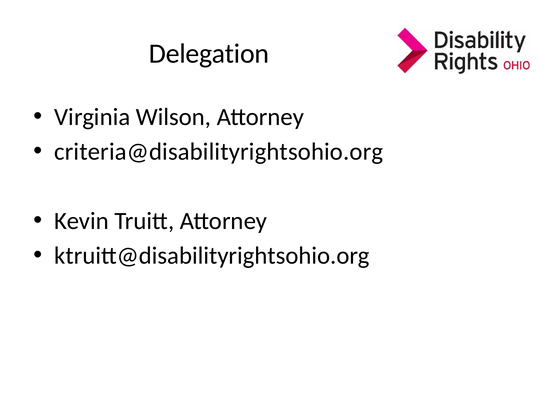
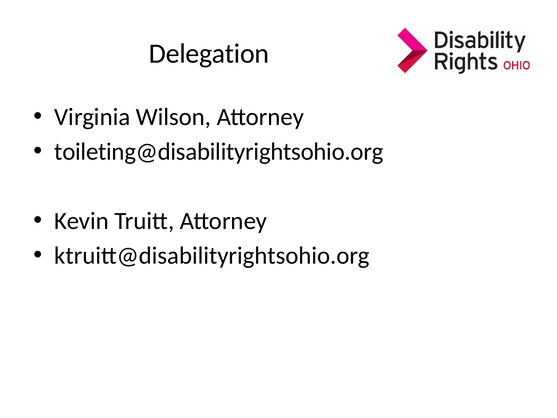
criteria@disabilityrightsohio.org: criteria@disabilityrightsohio.org -> toileting@disabilityrightsohio.org
